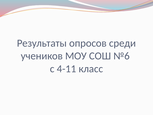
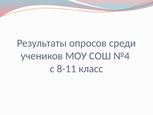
№6: №6 -> №4
4-11: 4-11 -> 8-11
